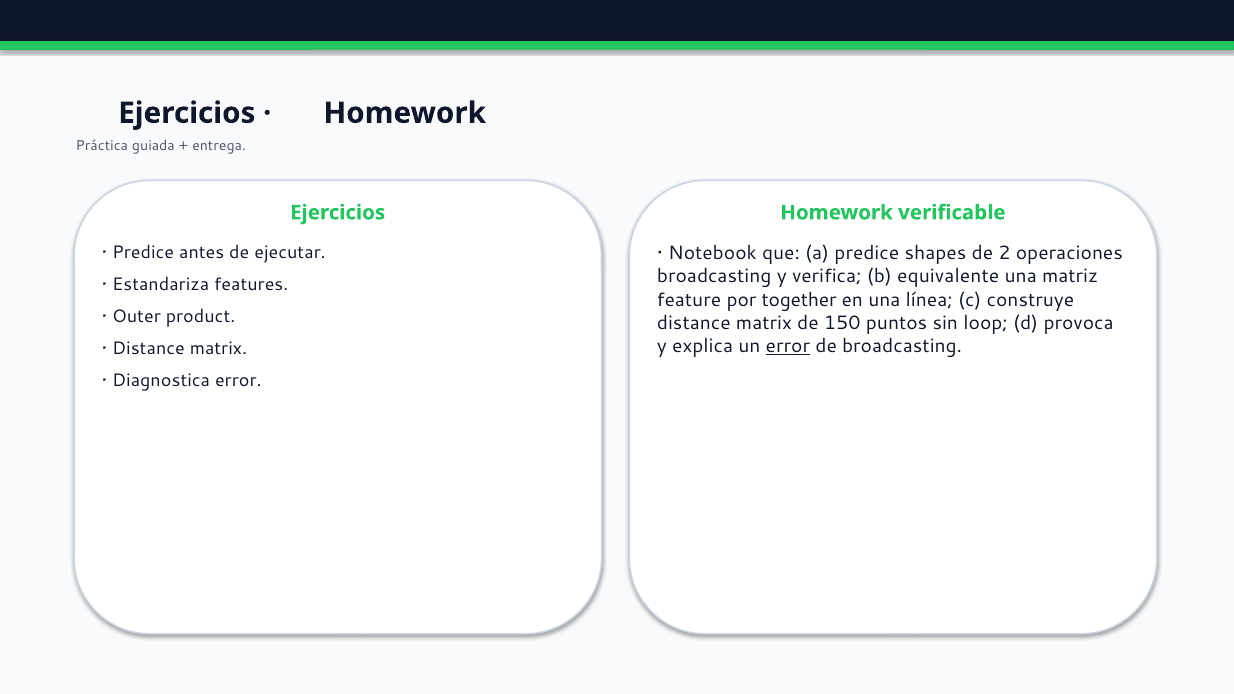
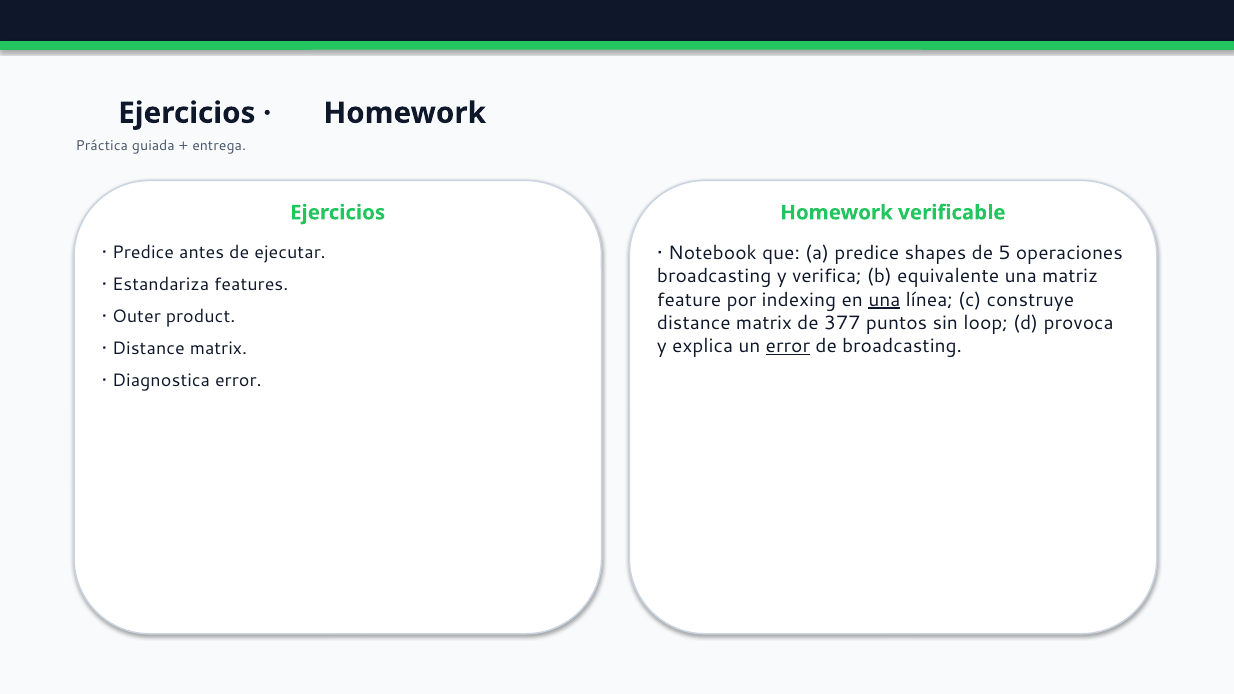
2: 2 -> 5
together: together -> indexing
una at (884, 300) underline: none -> present
150: 150 -> 377
